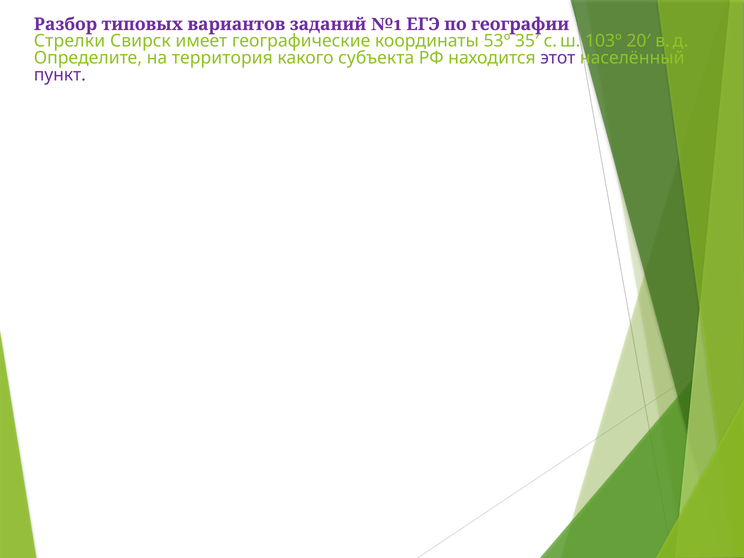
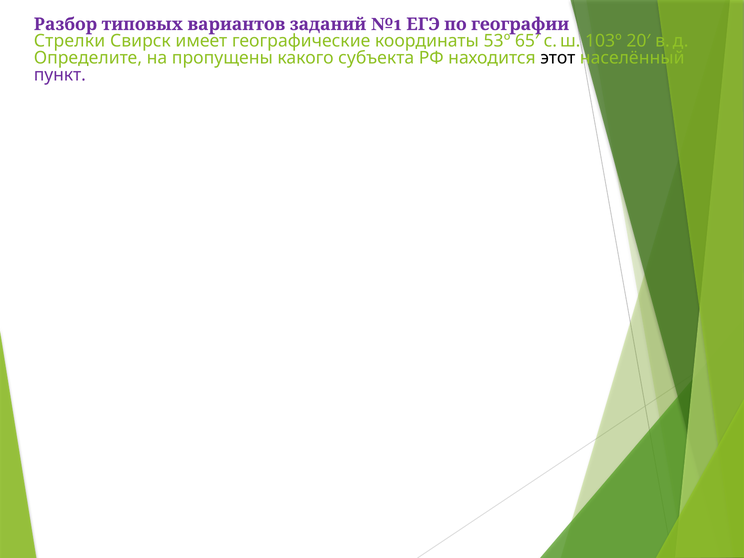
35′: 35′ -> 65′
территория: территория -> пропущены
этот colour: purple -> black
